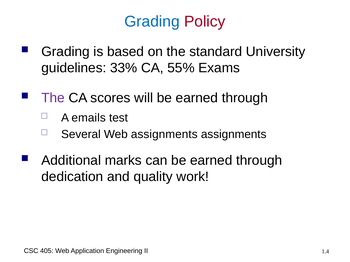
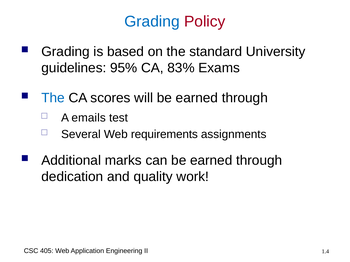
33%: 33% -> 95%
55%: 55% -> 83%
The at (53, 98) colour: purple -> blue
Web assignments: assignments -> requirements
